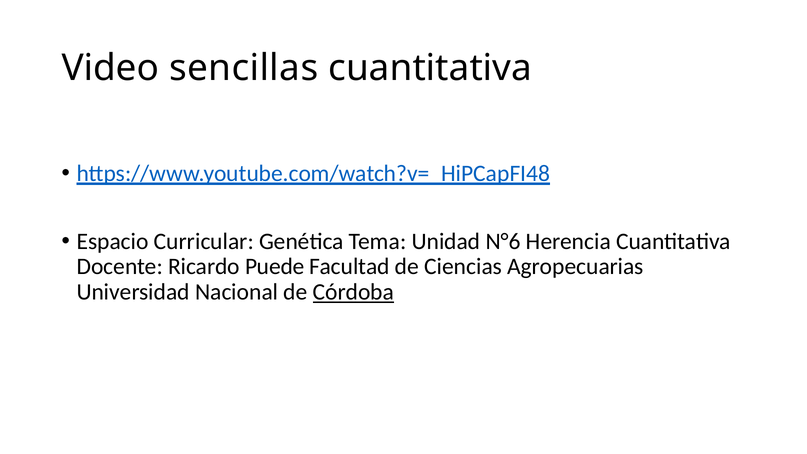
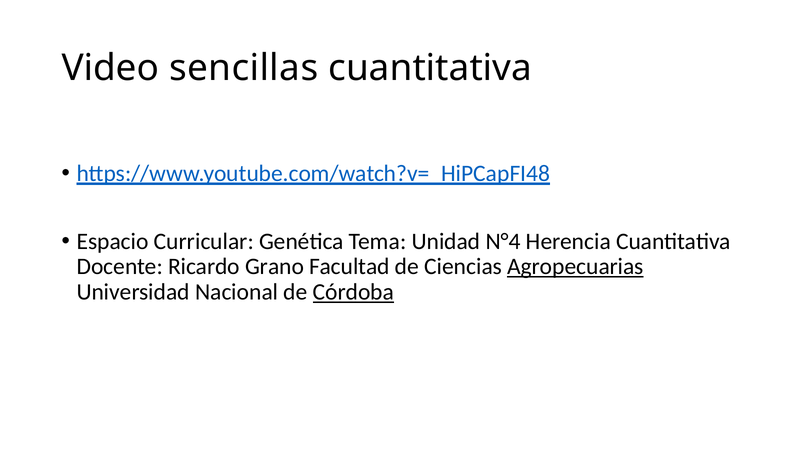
N°6: N°6 -> N°4
Puede: Puede -> Grano
Agropecuarias underline: none -> present
